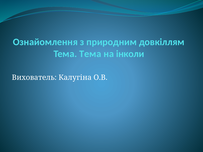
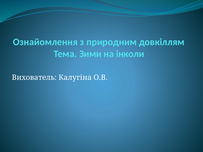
Тема Тема: Тема -> Зими
